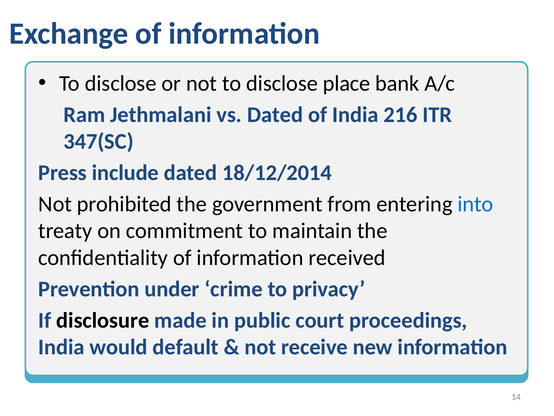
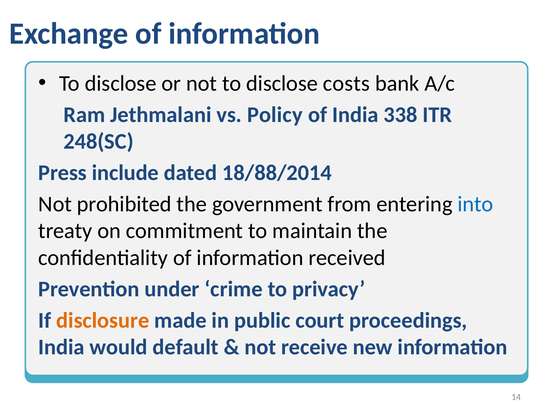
place: place -> costs
vs Dated: Dated -> Policy
216: 216 -> 338
347(SC: 347(SC -> 248(SC
18/12/2014: 18/12/2014 -> 18/88/2014
disclosure colour: black -> orange
